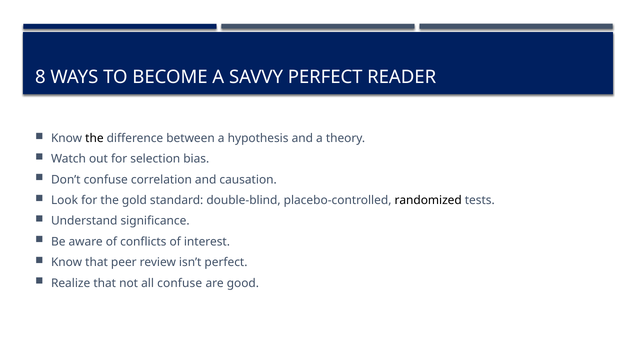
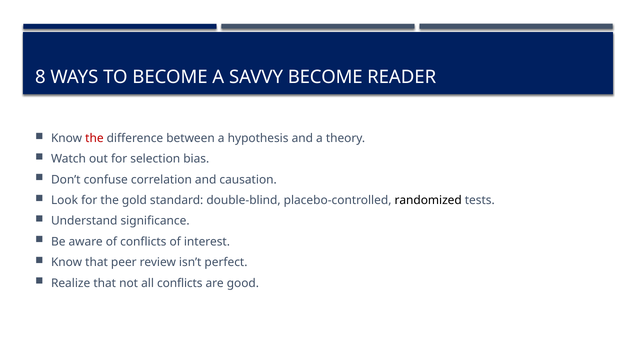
SAVVY PERFECT: PERFECT -> BECOME
the at (94, 138) colour: black -> red
all confuse: confuse -> conflicts
